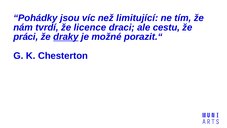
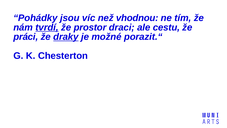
limitující: limitující -> vhodnou
tvrdí underline: none -> present
licence: licence -> prostor
